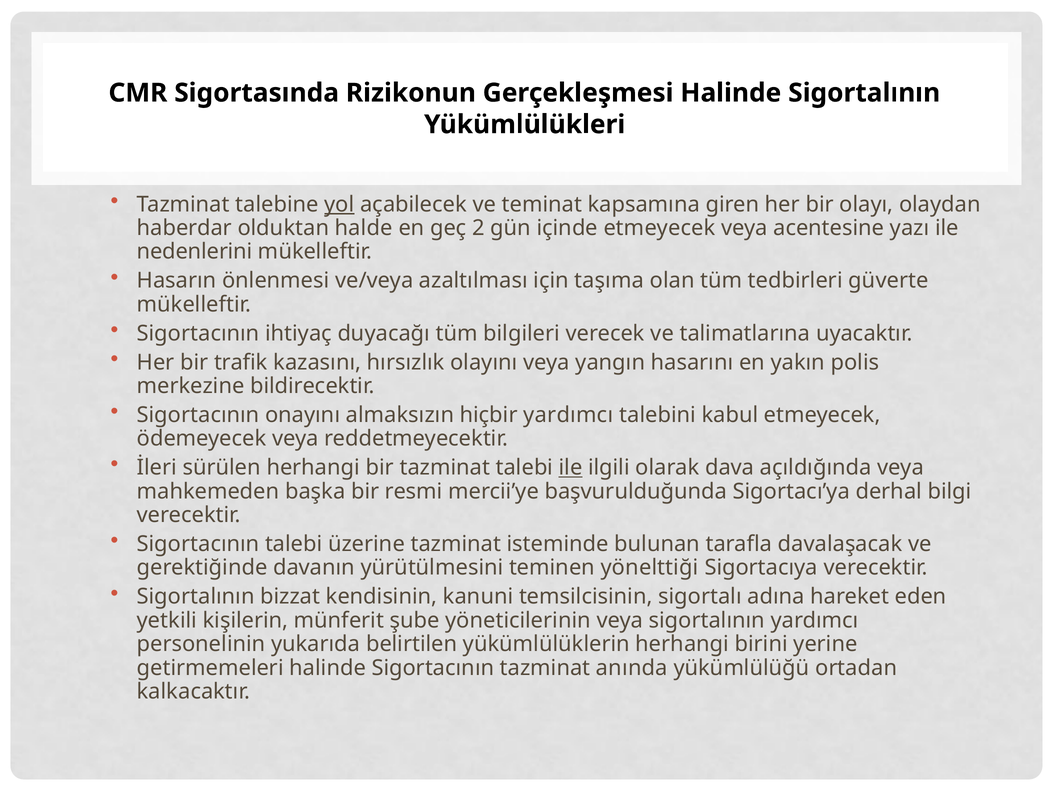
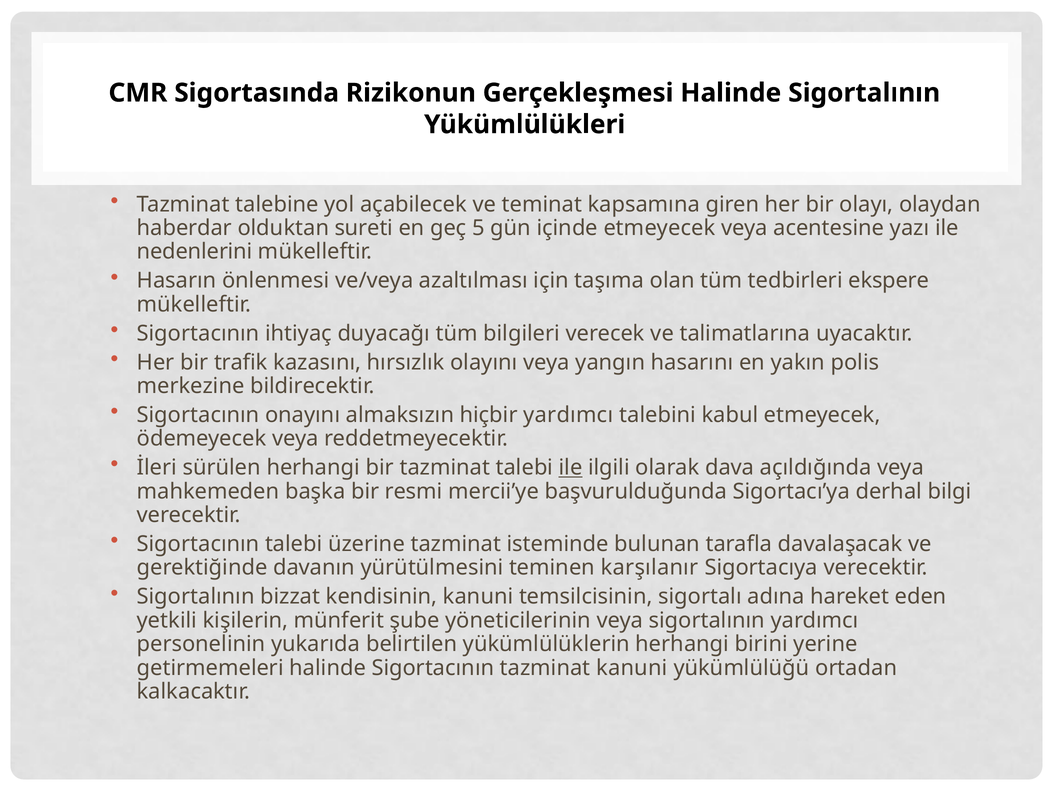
yol underline: present -> none
halde: halde -> sureti
2: 2 -> 5
güverte: güverte -> ekspere
yönelttiği: yönelttiği -> karşılanır
tazminat anında: anında -> kanuni
